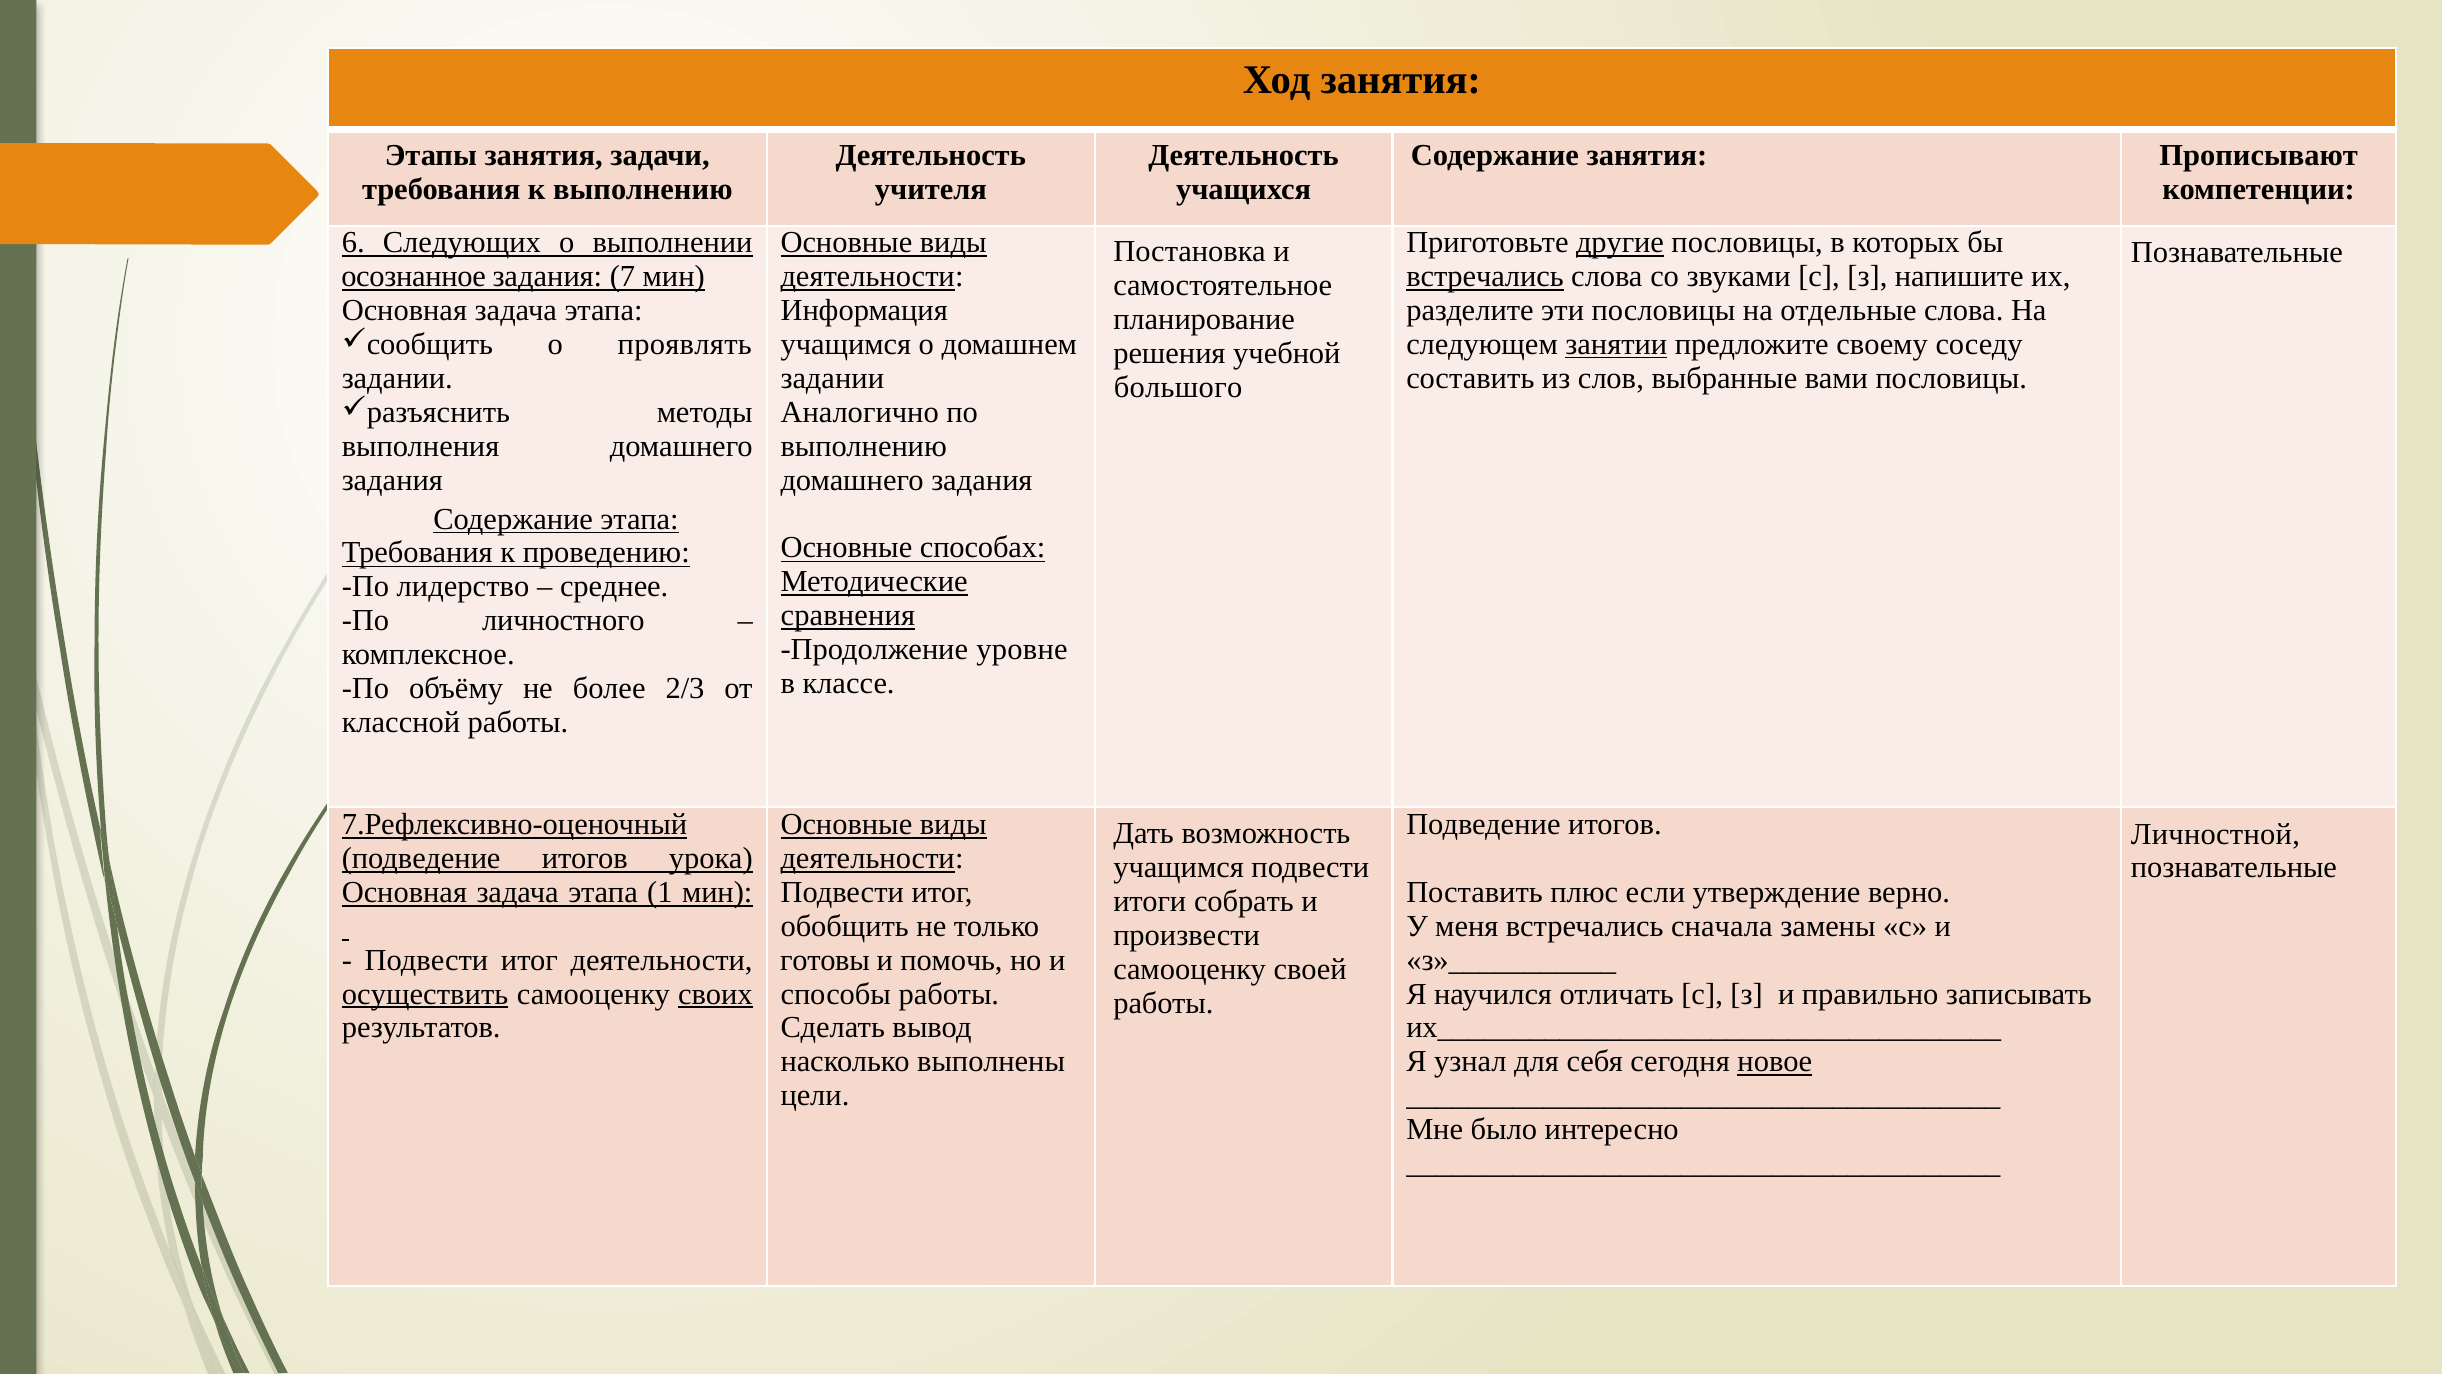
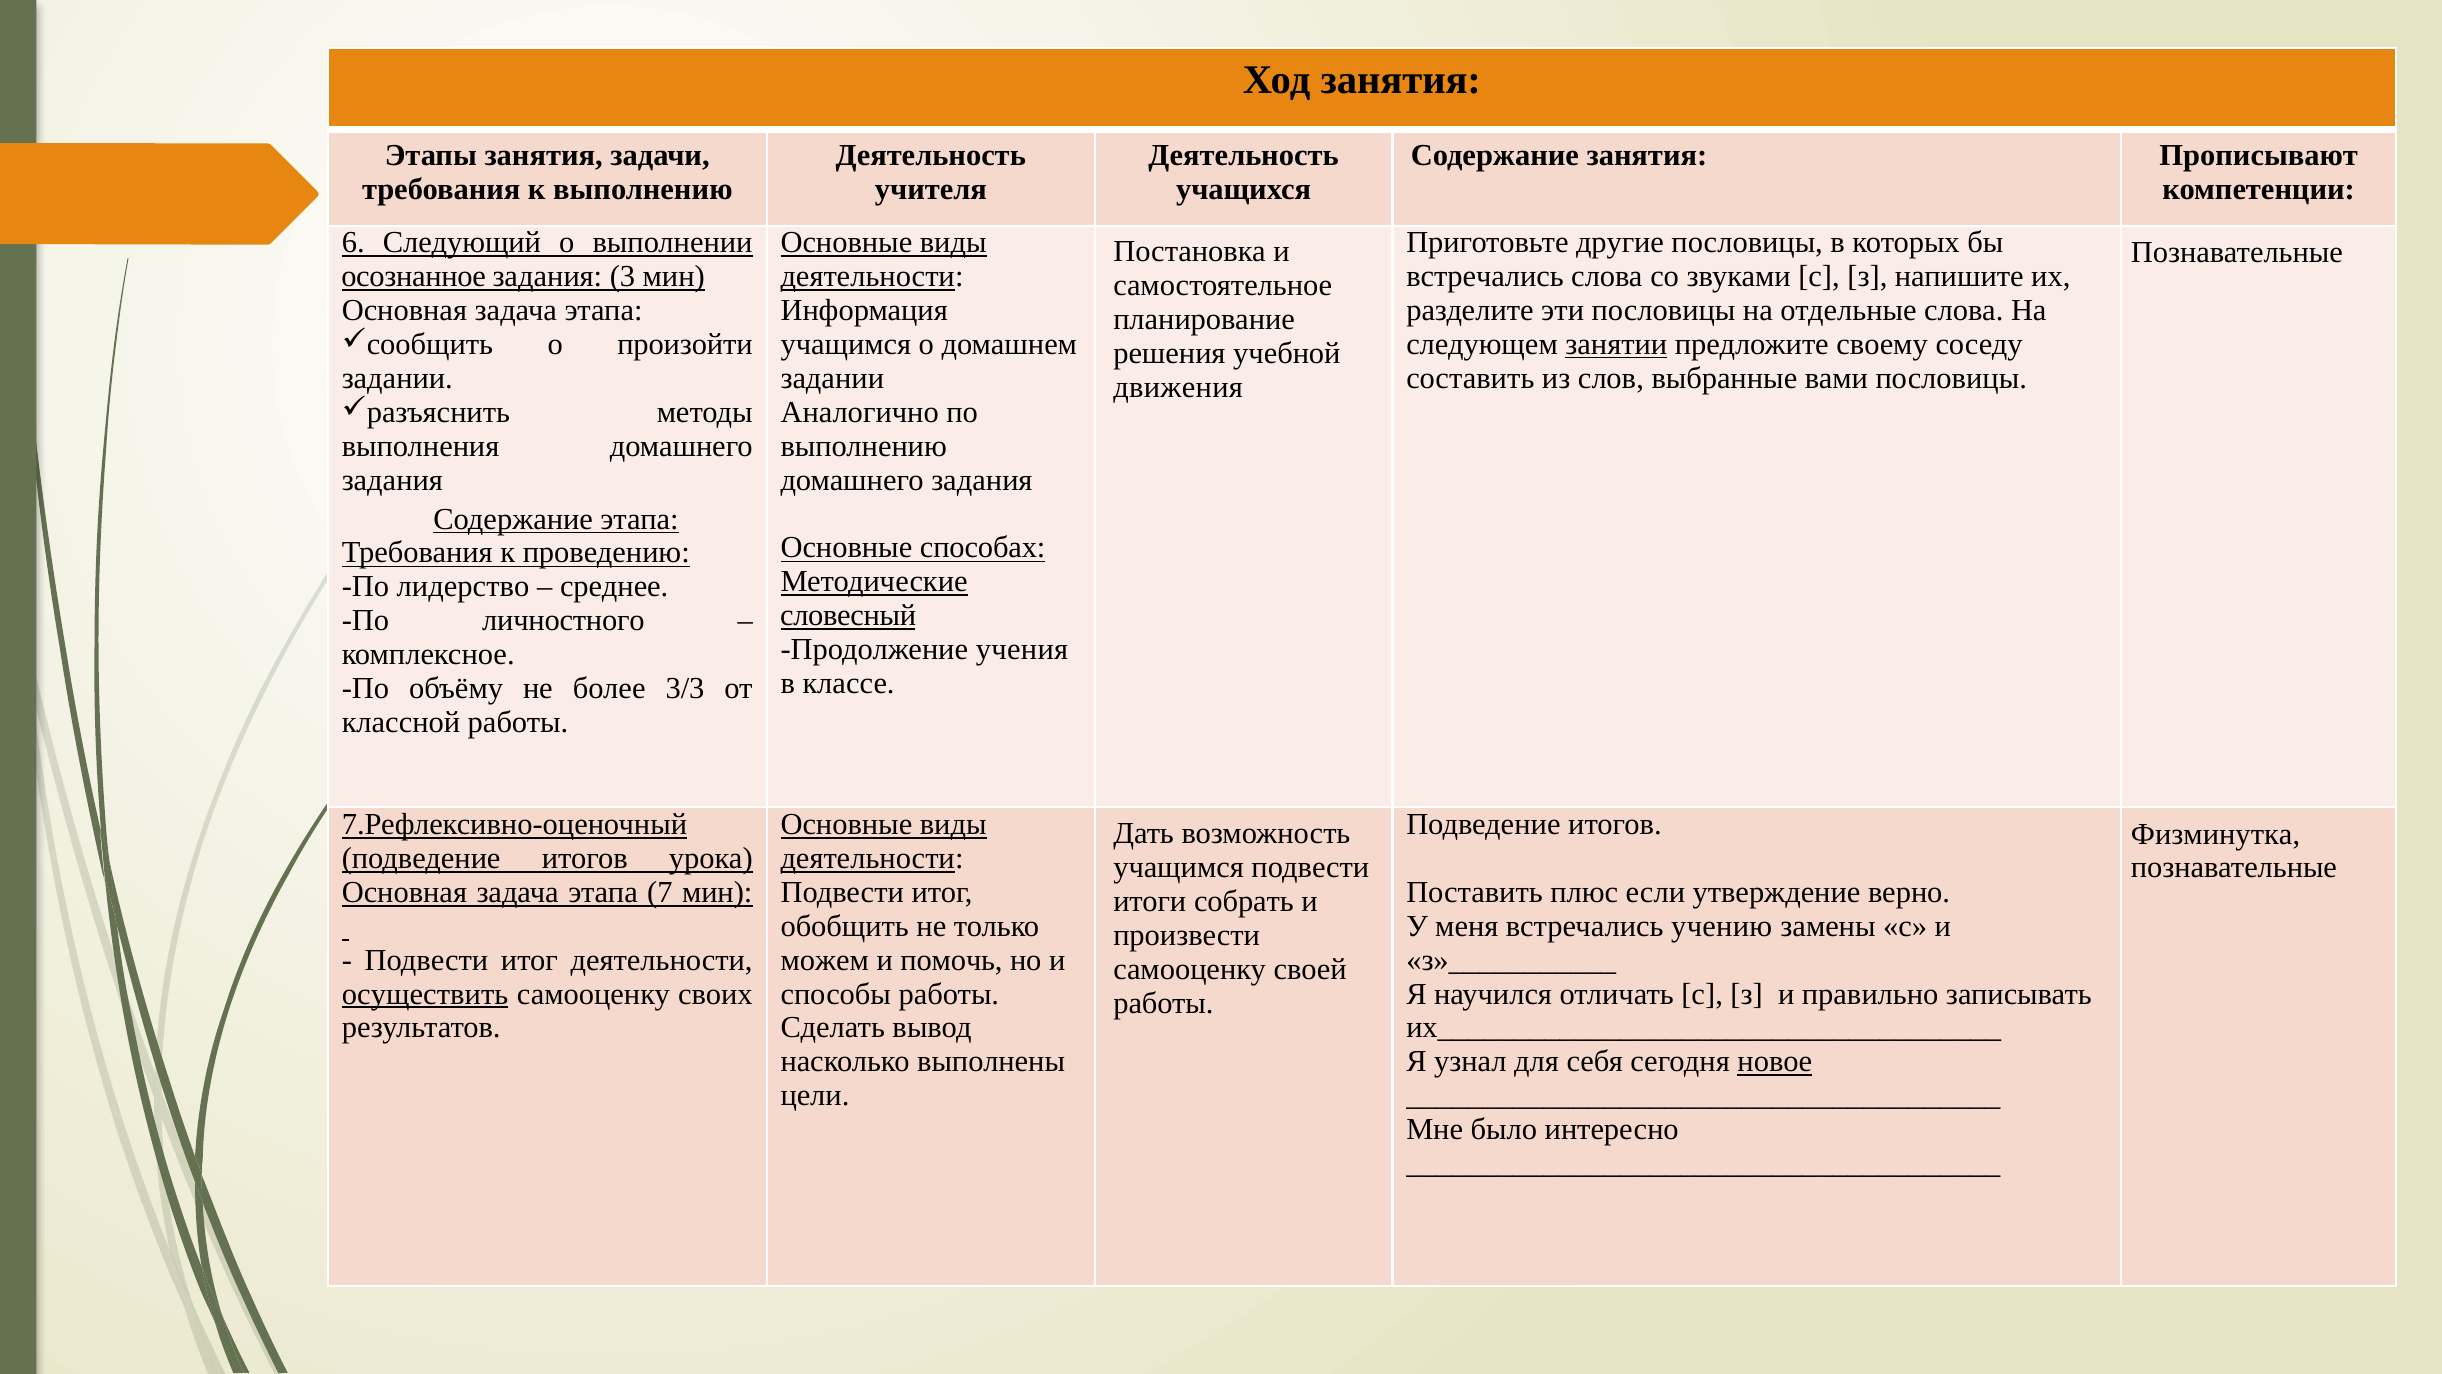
Следующих: Следующих -> Следующий
другие underline: present -> none
7: 7 -> 3
встречались at (1485, 277) underline: present -> none
проявлять: проявлять -> произойти
большого: большого -> движения
сравнения: сравнения -> словесный
уровне: уровне -> учения
2/3: 2/3 -> 3/3
Личностной: Личностной -> Физминутка
1: 1 -> 7
сначала: сначала -> учению
готовы: готовы -> можем
своих underline: present -> none
